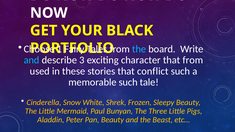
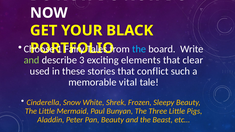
and at (32, 60) colour: light blue -> light green
character: character -> elements
that from: from -> clear
memorable such: such -> vital
